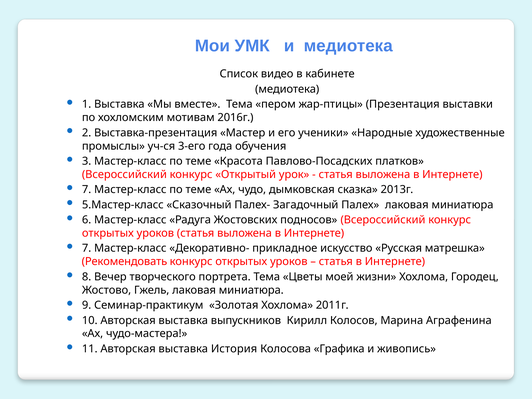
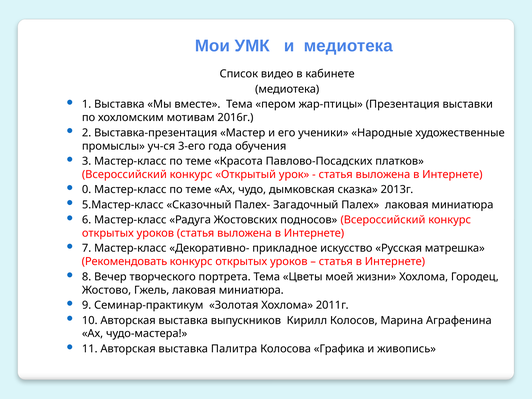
7 at (87, 190): 7 -> 0
История: История -> Палитра
